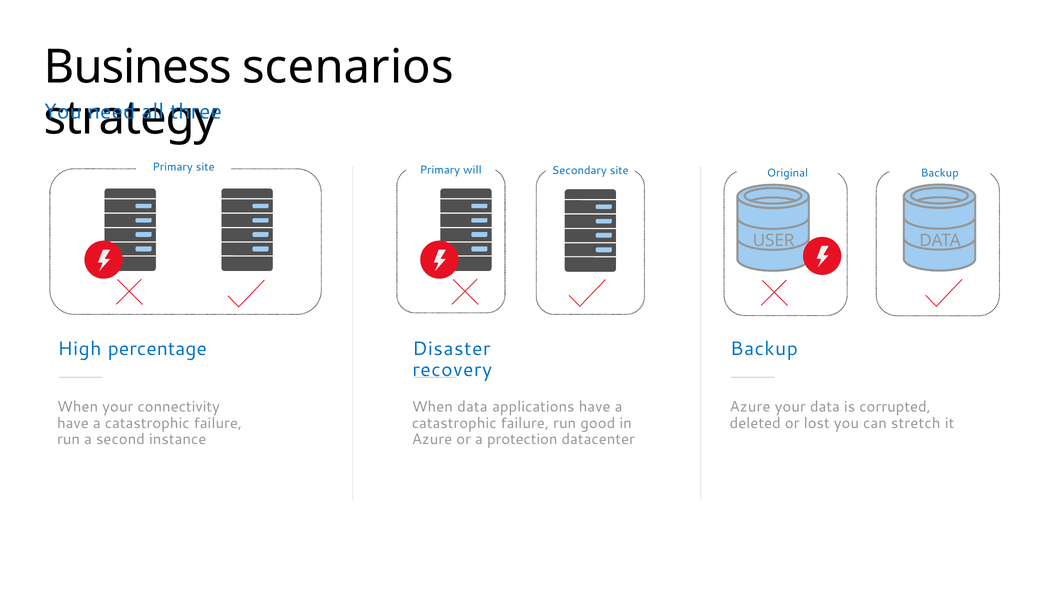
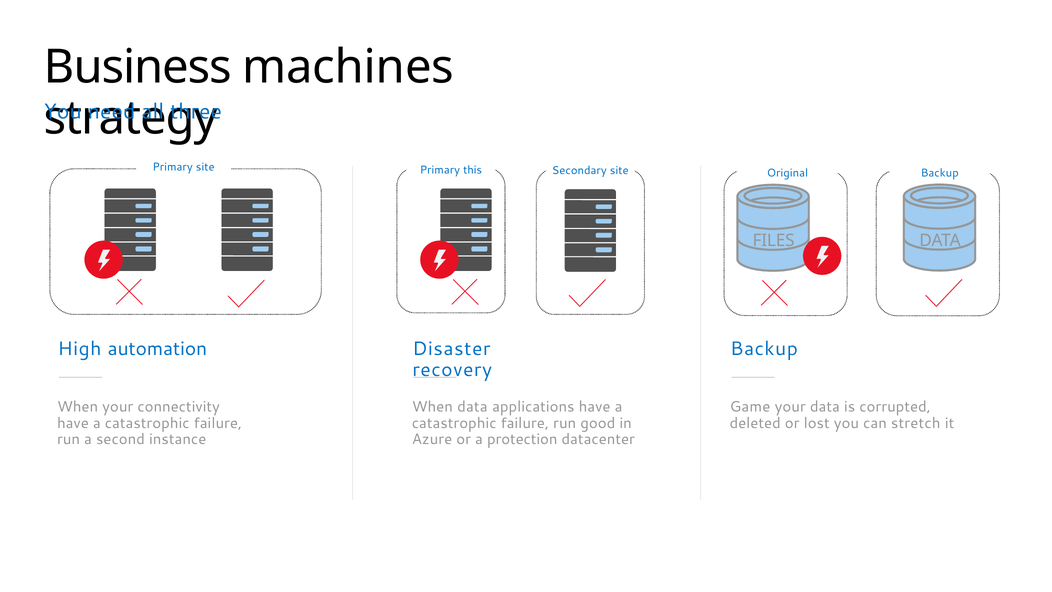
scenarios: scenarios -> machines
will: will -> this
USER: USER -> FILES
percentage: percentage -> automation
Azure at (750, 407): Azure -> Game
